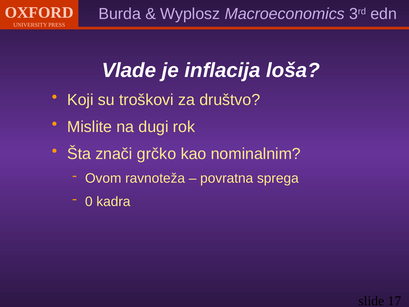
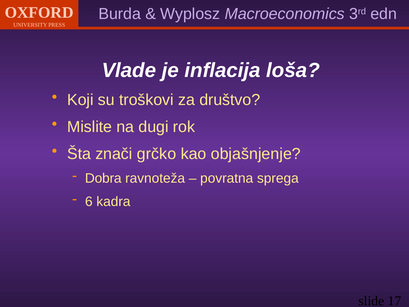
nominalnim: nominalnim -> objašnjenje
Ovom: Ovom -> Dobra
0: 0 -> 6
